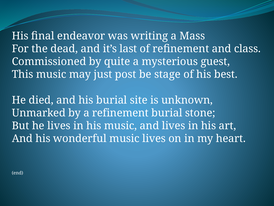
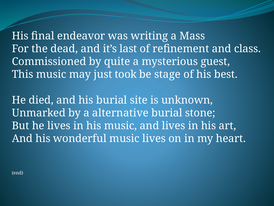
post: post -> took
a refinement: refinement -> alternative
